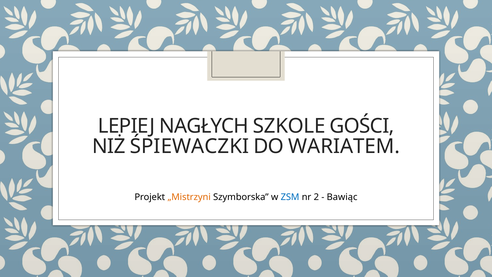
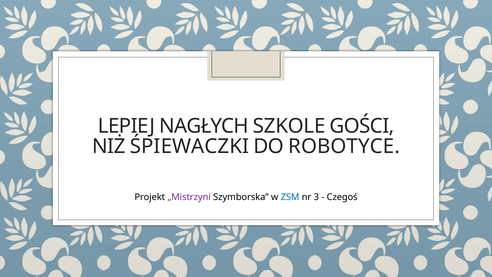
WARIATEM: WARIATEM -> ROBOTYCE
„Mistrzyni colour: orange -> purple
2: 2 -> 3
Bawiąc: Bawiąc -> Czegoś
